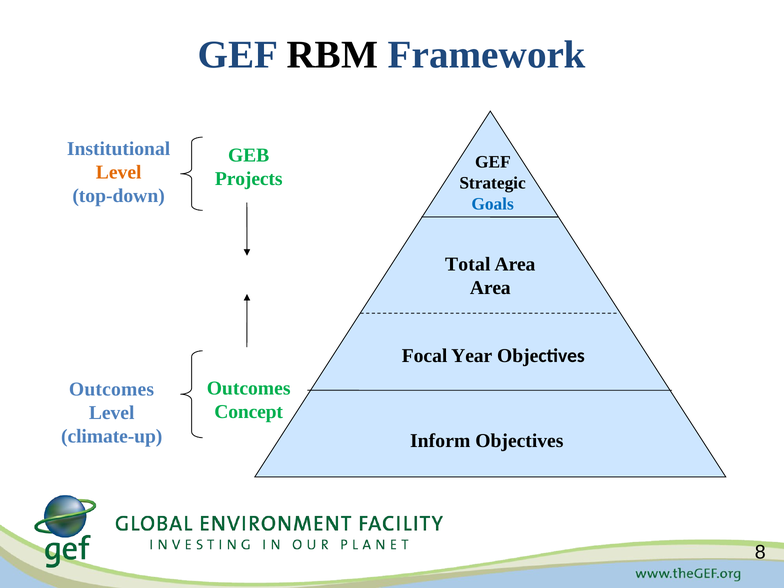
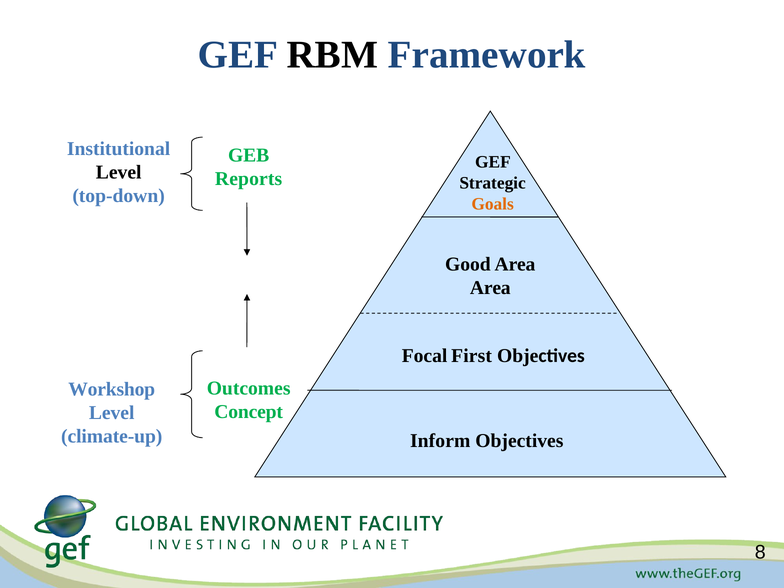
Level at (119, 172) colour: orange -> black
Projects: Projects -> Reports
Goals colour: blue -> orange
Total: Total -> Good
Year: Year -> First
Outcomes at (112, 389): Outcomes -> Workshop
